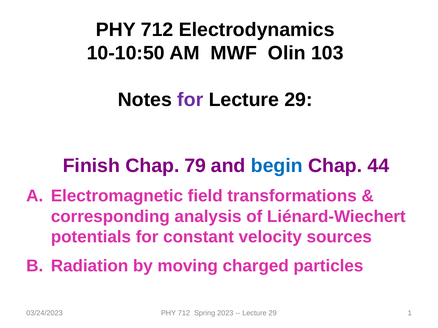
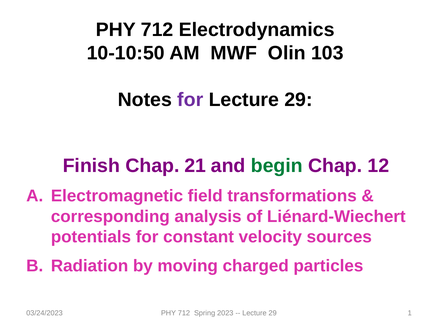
79: 79 -> 21
begin colour: blue -> green
44: 44 -> 12
